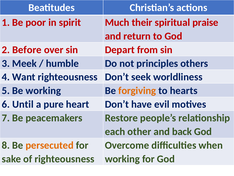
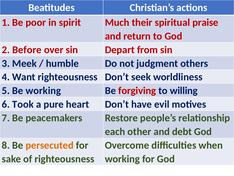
principles: principles -> judgment
forgiving colour: orange -> red
hearts: hearts -> willing
Until: Until -> Took
back: back -> debt
